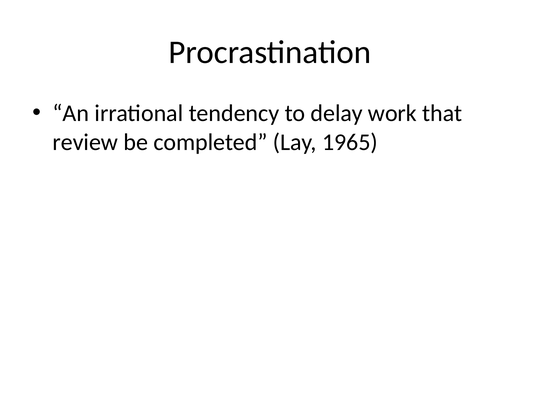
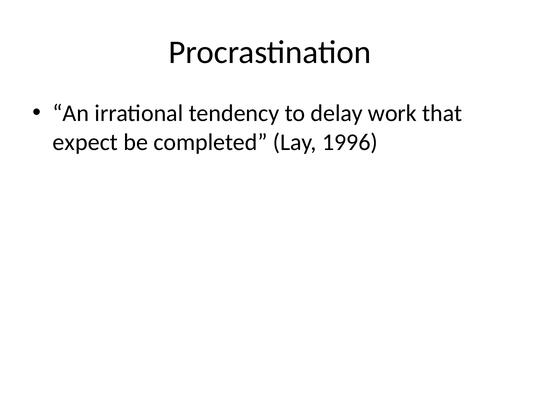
review: review -> expect
1965: 1965 -> 1996
